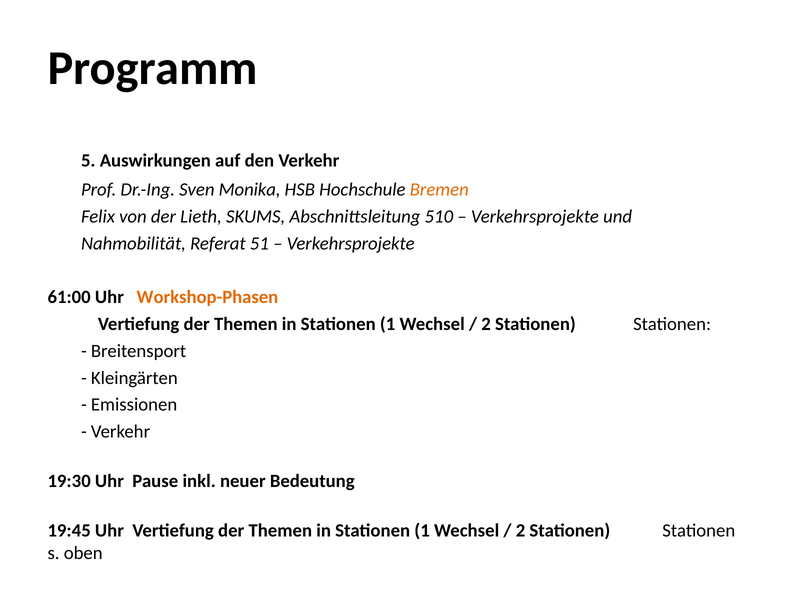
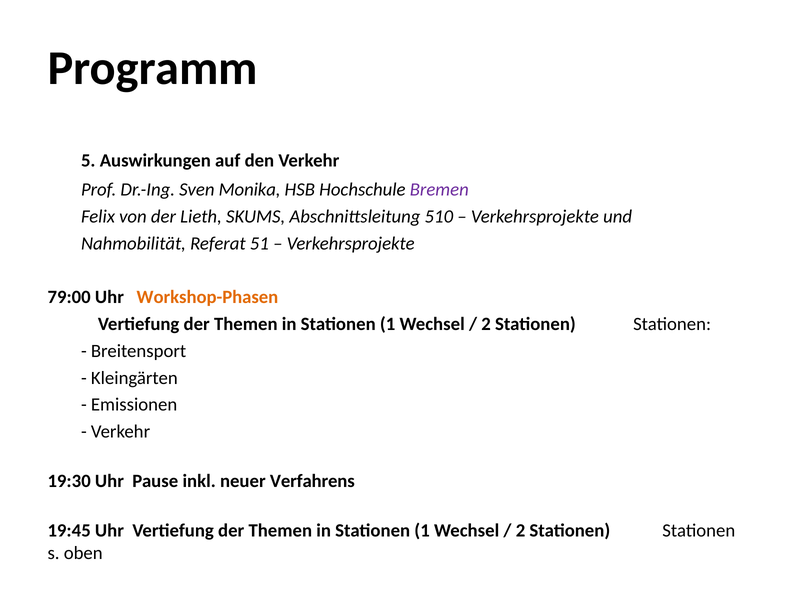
Bremen colour: orange -> purple
61:00: 61:00 -> 79:00
Bedeutung: Bedeutung -> Verfahrens
